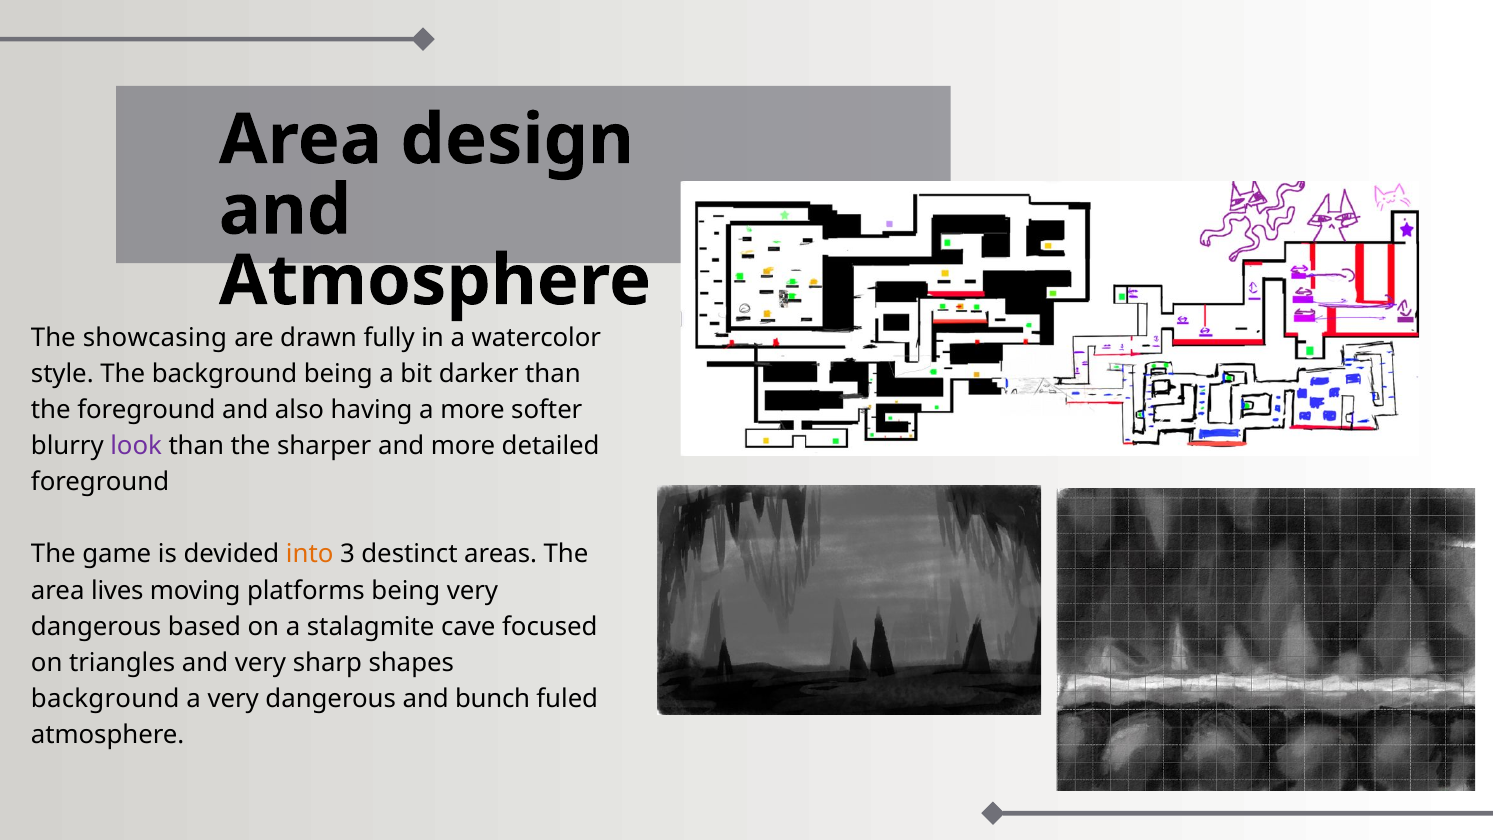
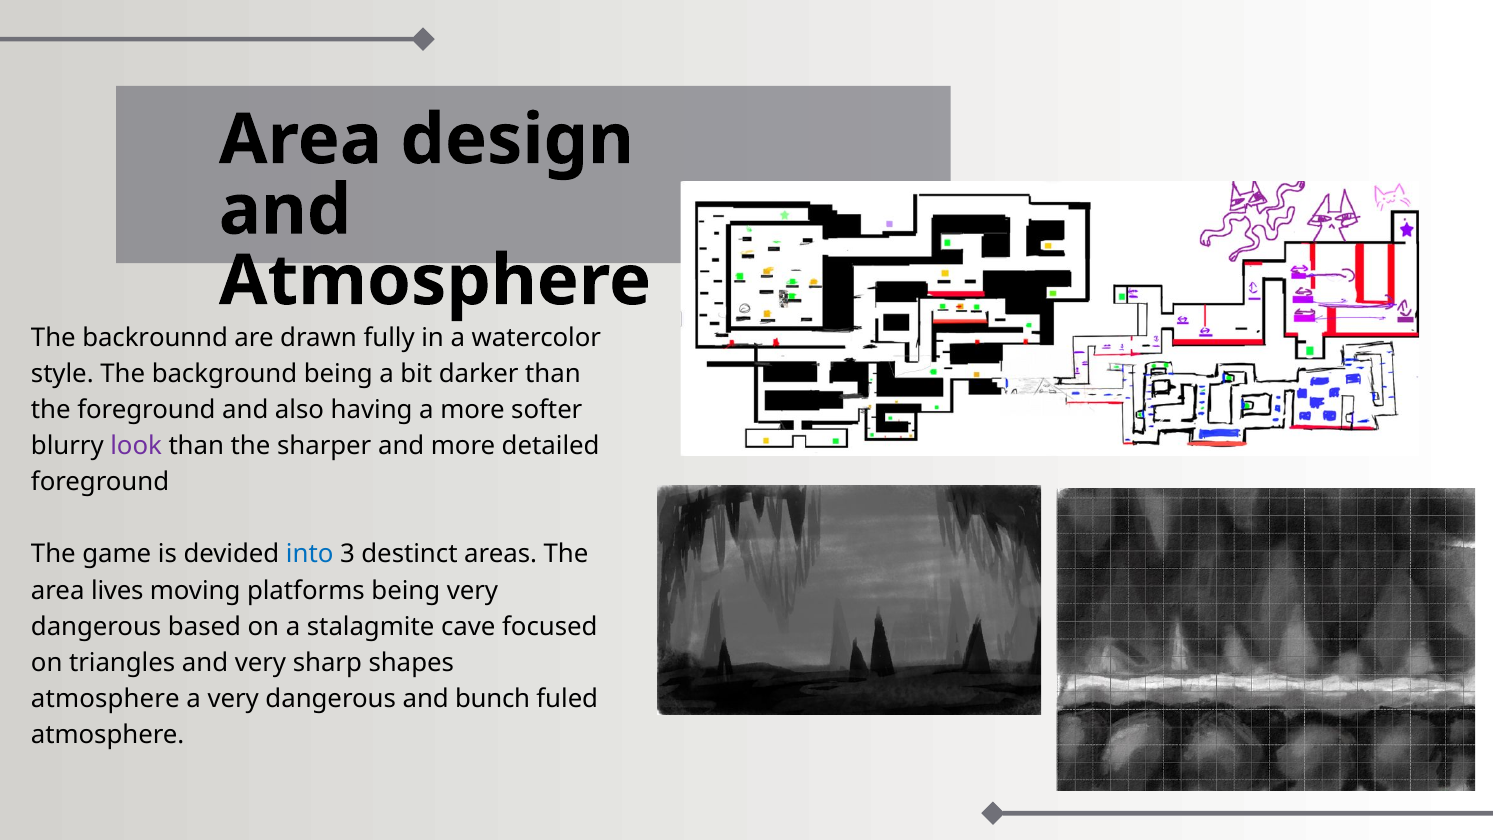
showcasing: showcasing -> backrounnd
into colour: orange -> blue
background at (105, 699): background -> atmosphere
